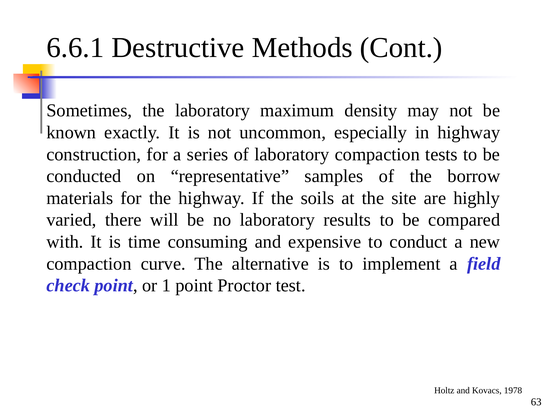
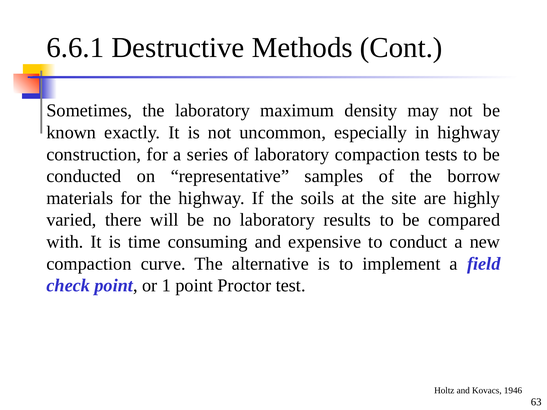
1978: 1978 -> 1946
